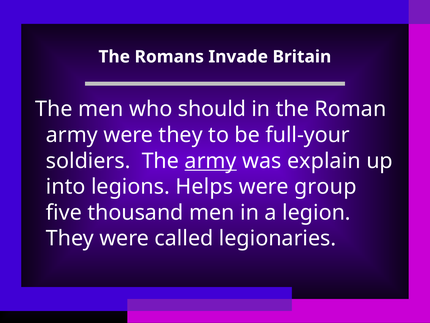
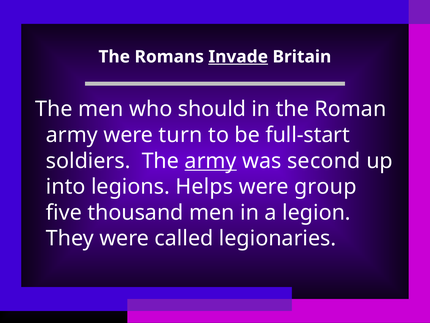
Invade underline: none -> present
were they: they -> turn
full-your: full-your -> full-start
explain: explain -> second
